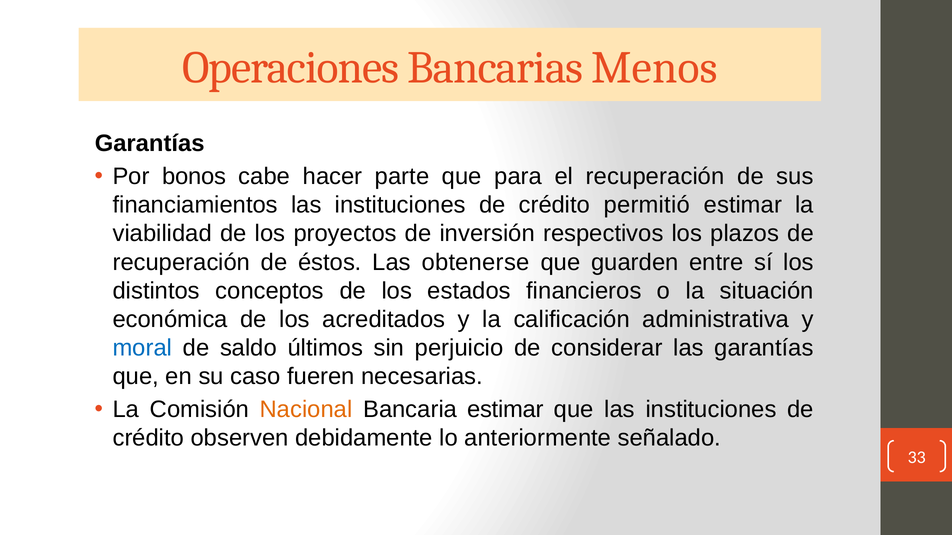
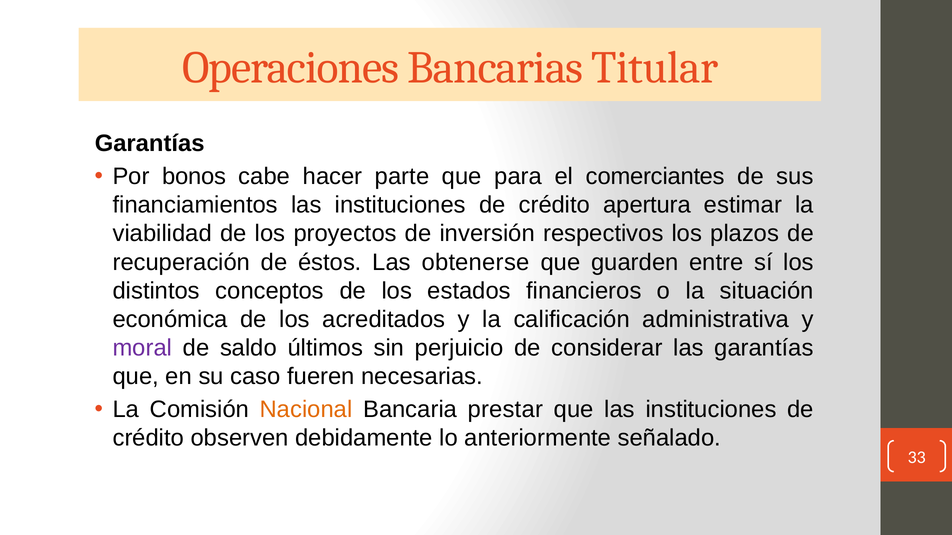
Menos: Menos -> Titular
el recuperación: recuperación -> comerciantes
permitió: permitió -> apertura
moral colour: blue -> purple
Bancaria estimar: estimar -> prestar
